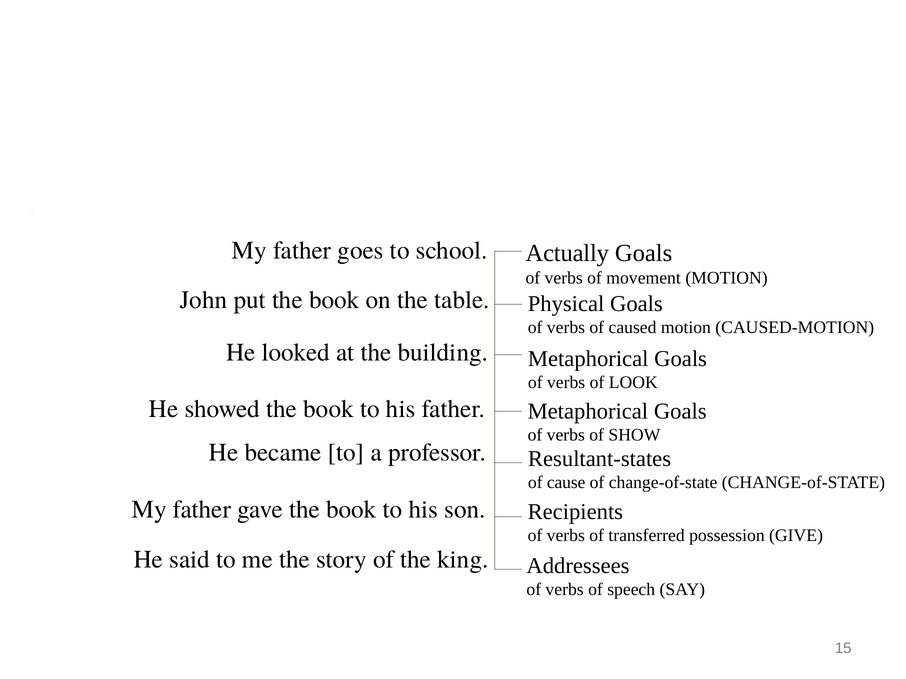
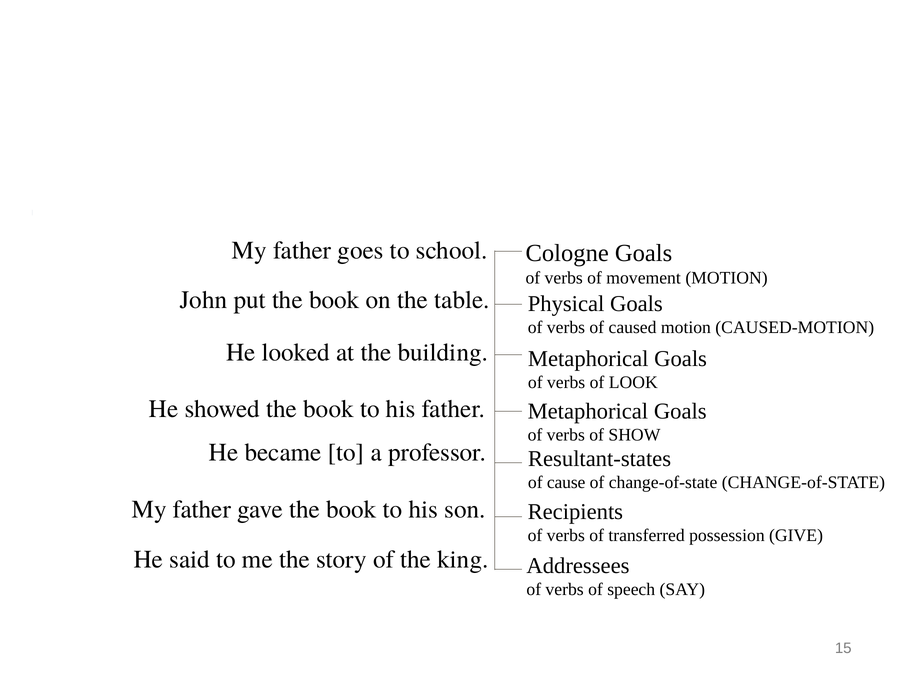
Actually: Actually -> Cologne
